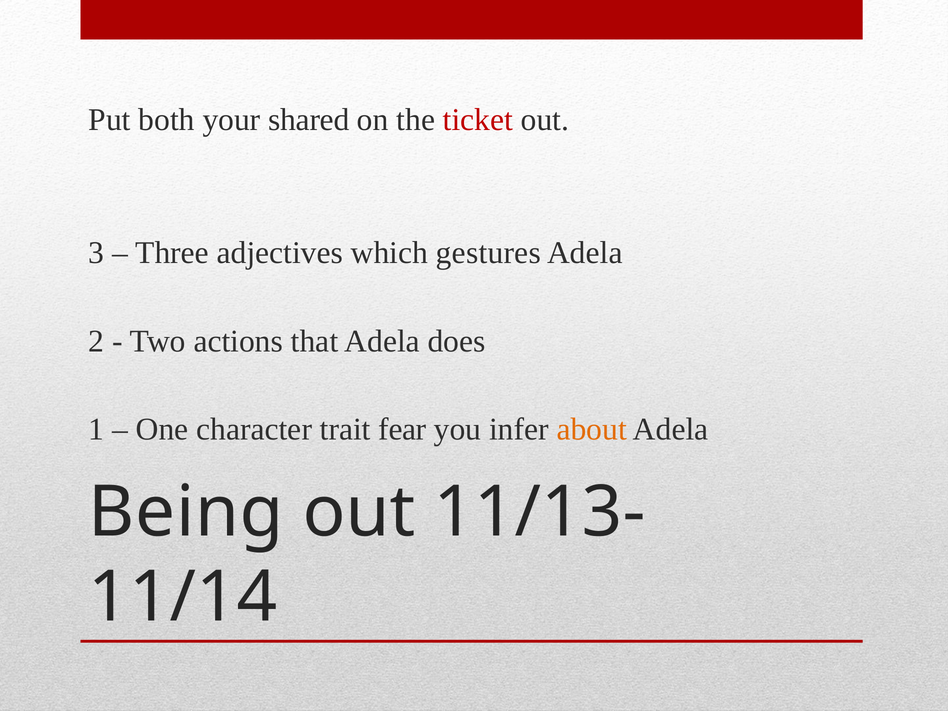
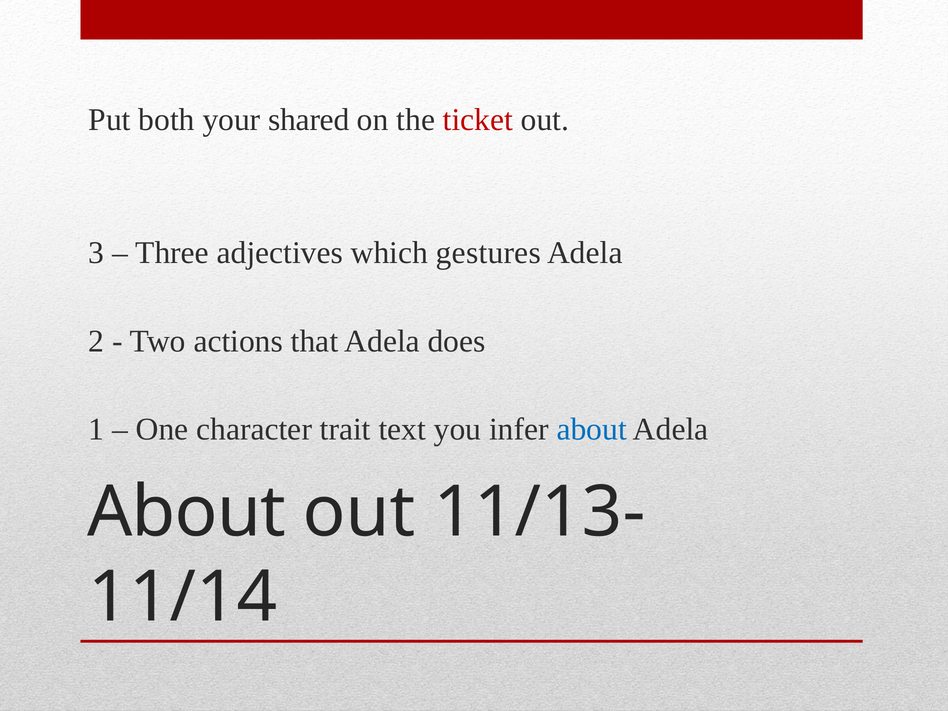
fear: fear -> text
about at (592, 430) colour: orange -> blue
Being at (186, 512): Being -> About
